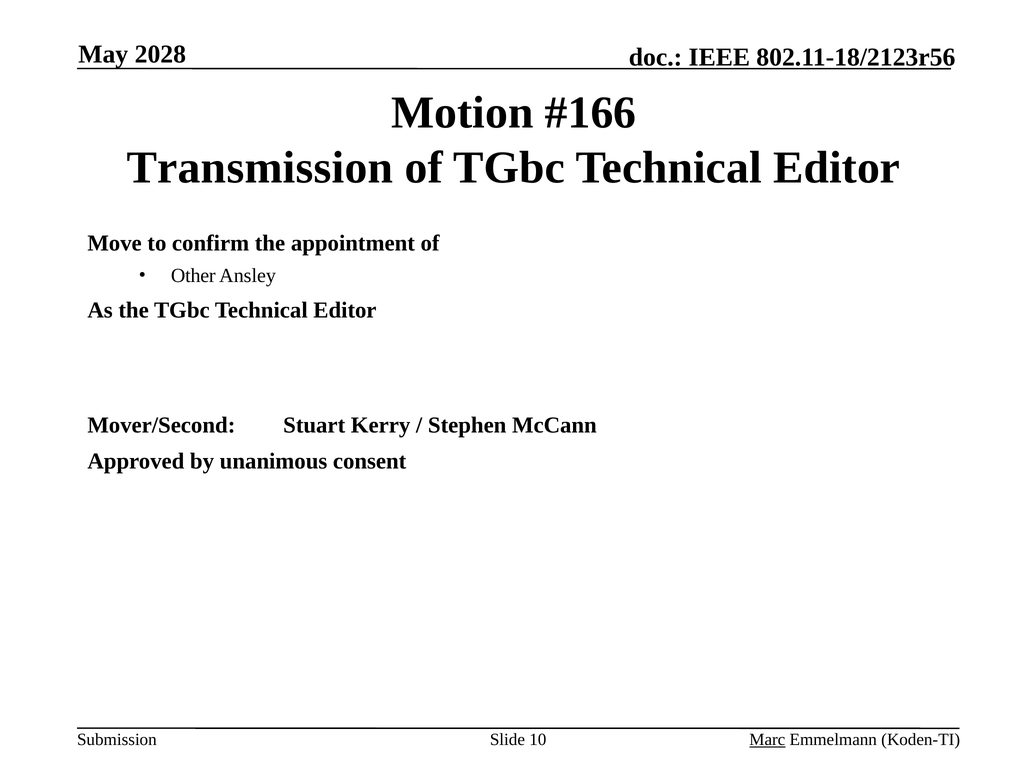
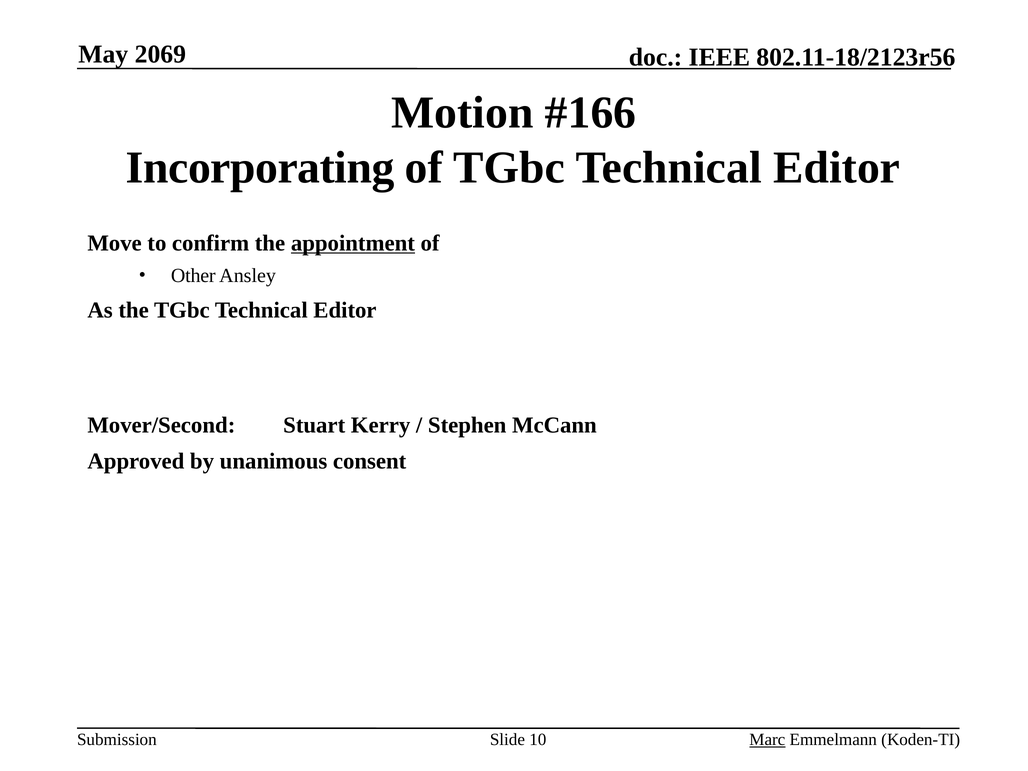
2028: 2028 -> 2069
Transmission: Transmission -> Incorporating
appointment underline: none -> present
